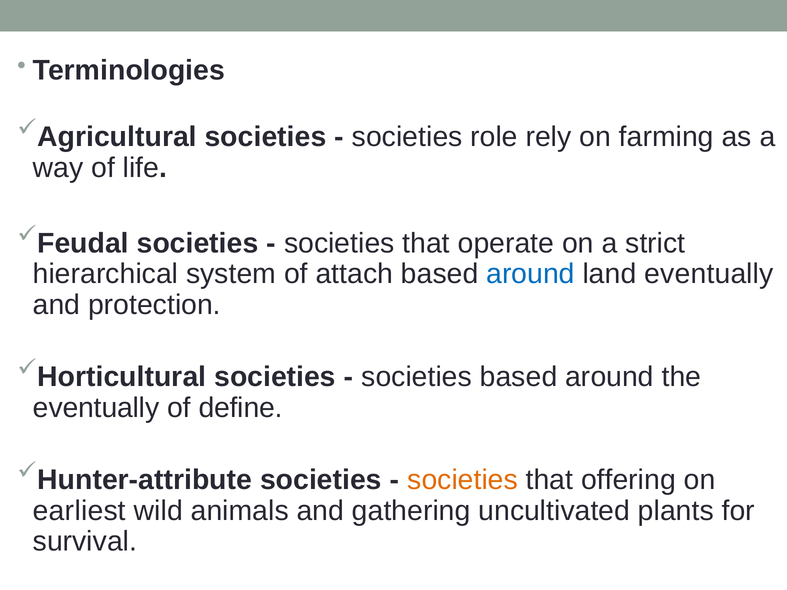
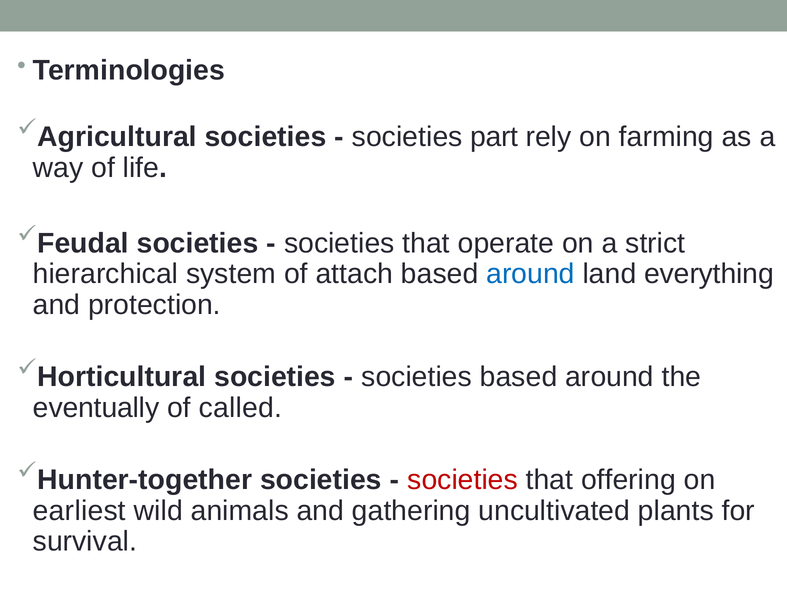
role: role -> part
land eventually: eventually -> everything
define: define -> called
Hunter-attribute: Hunter-attribute -> Hunter-together
societies at (463, 480) colour: orange -> red
